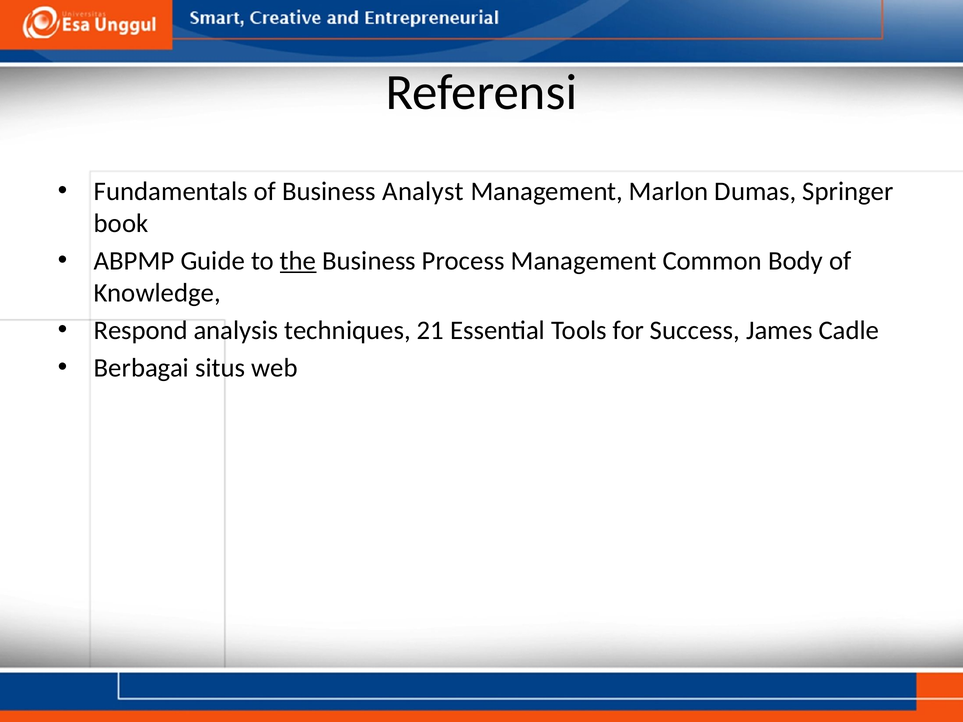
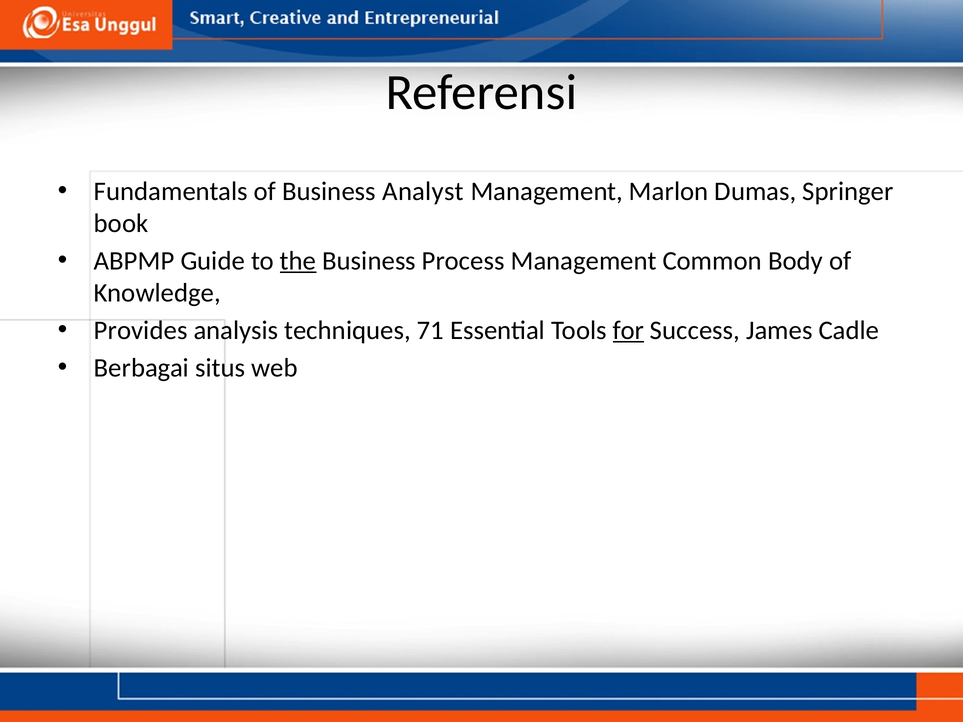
Respond: Respond -> Provides
21: 21 -> 71
for underline: none -> present
